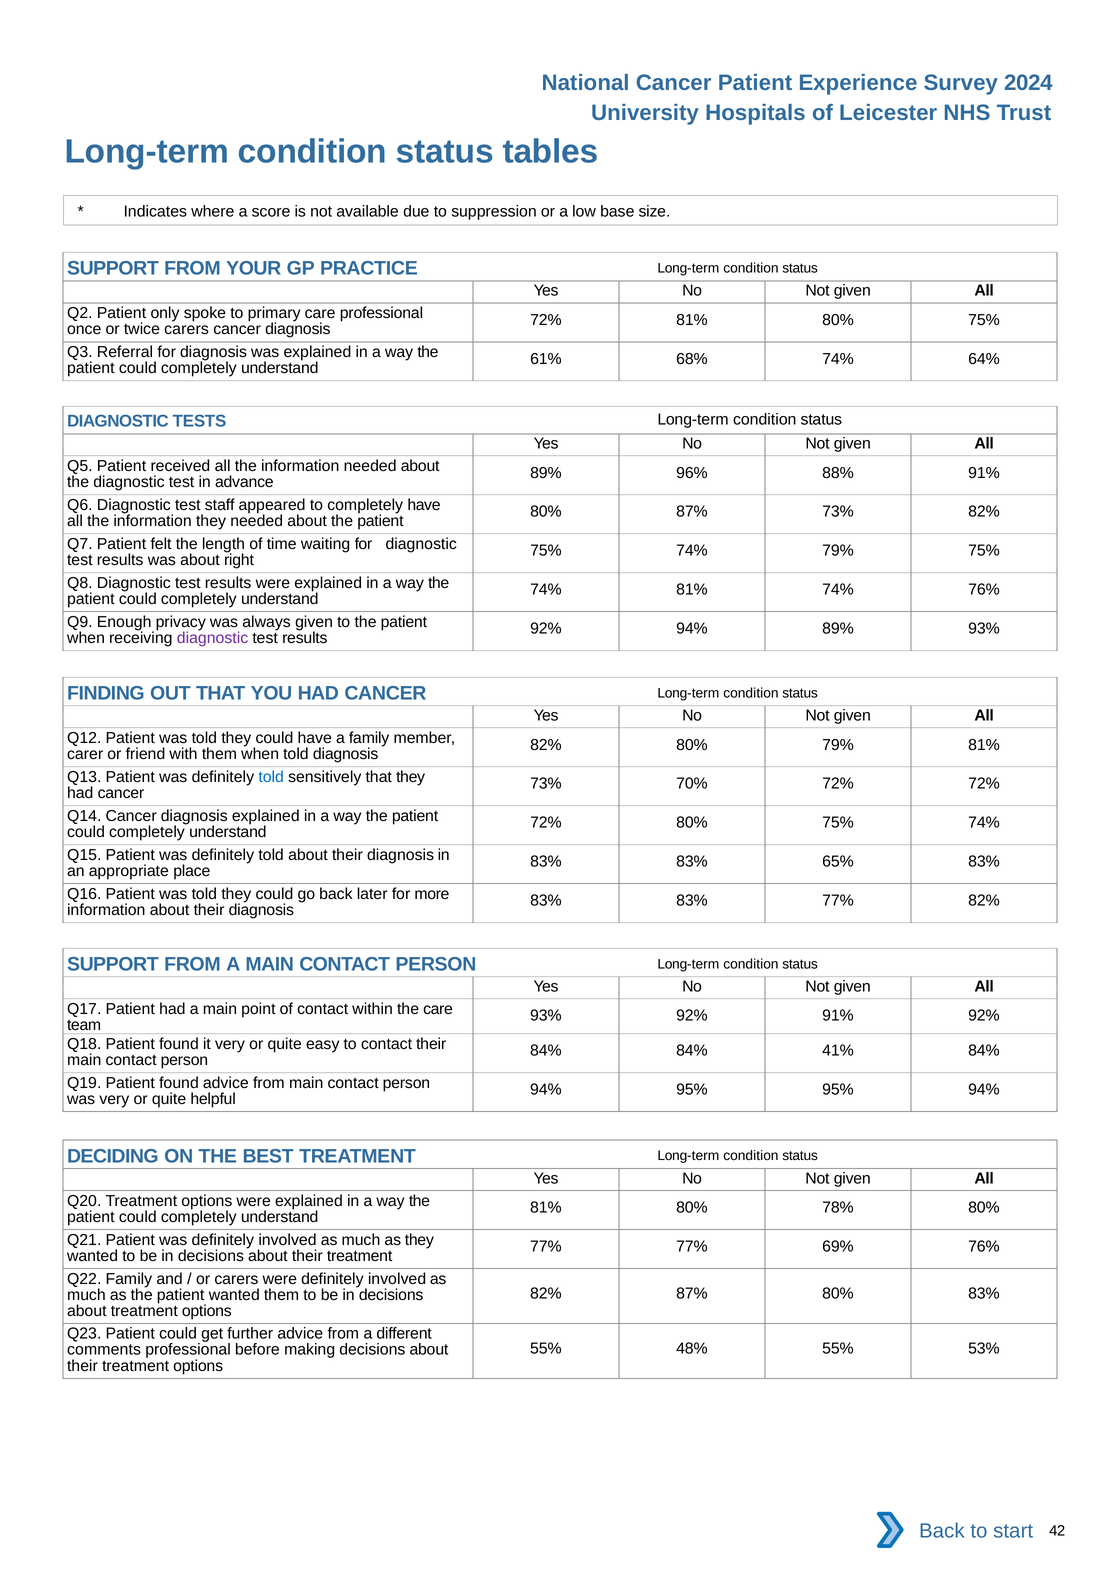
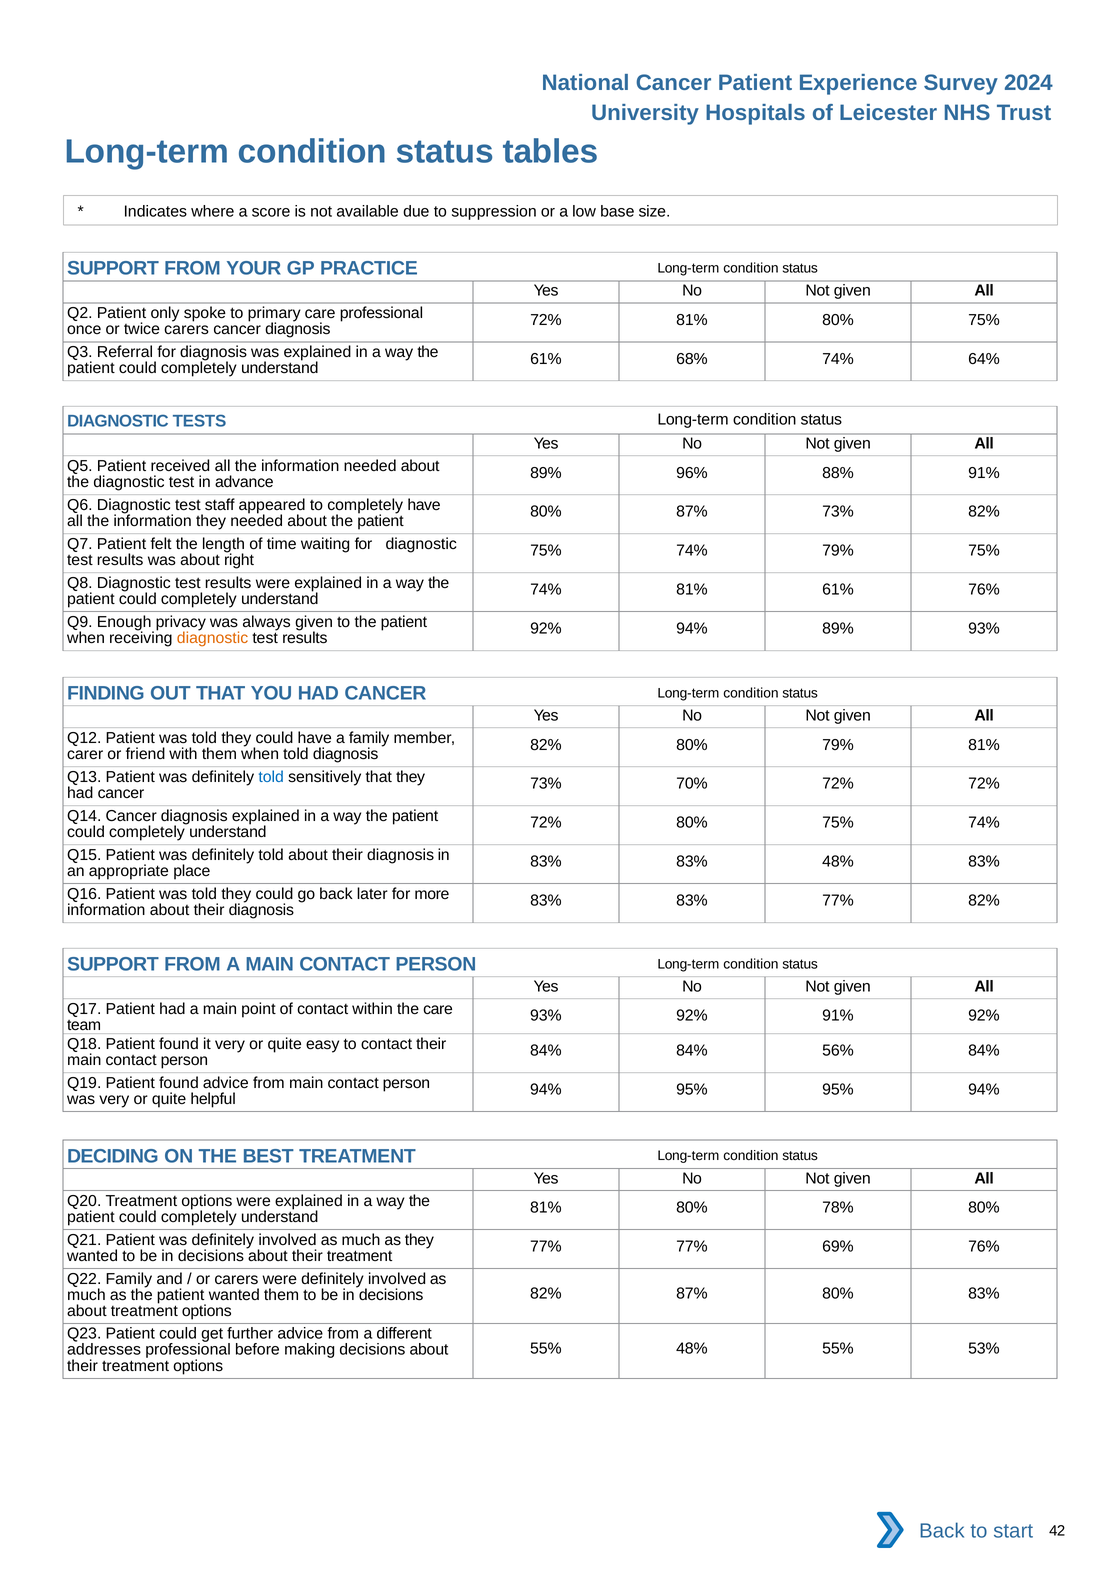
81% 74%: 74% -> 61%
diagnostic at (213, 638) colour: purple -> orange
83% 65%: 65% -> 48%
41%: 41% -> 56%
comments: comments -> addresses
